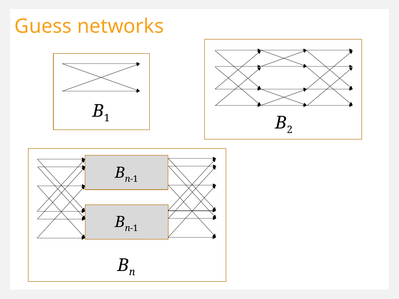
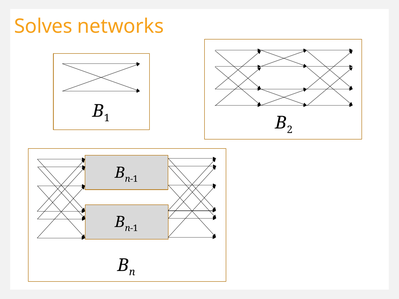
Guess: Guess -> Solves
